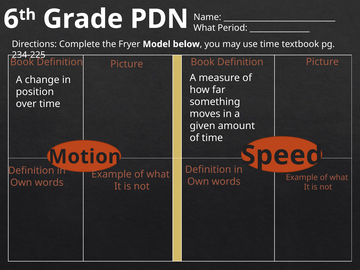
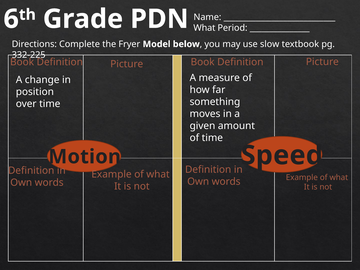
use time: time -> slow
234-225: 234-225 -> 332-225
